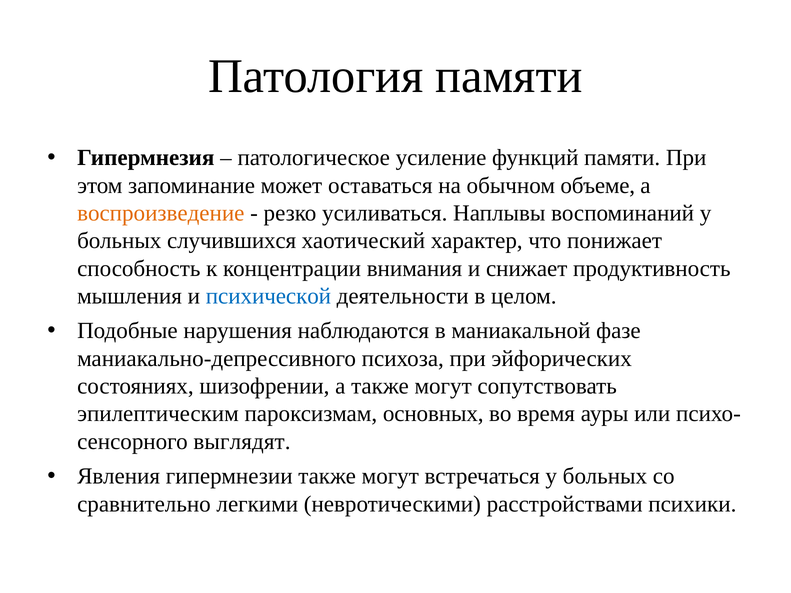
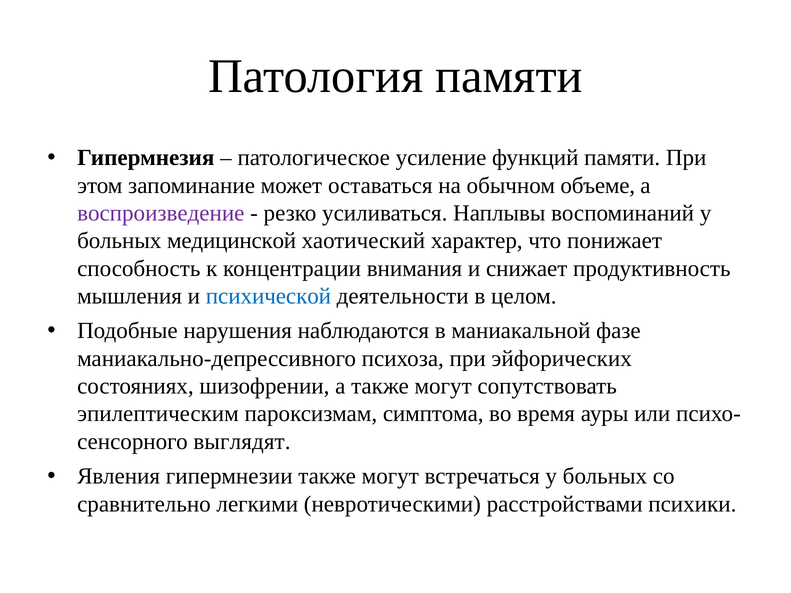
воспроизведение colour: orange -> purple
случившихся: случившихся -> медицинской
основных: основных -> симптома
